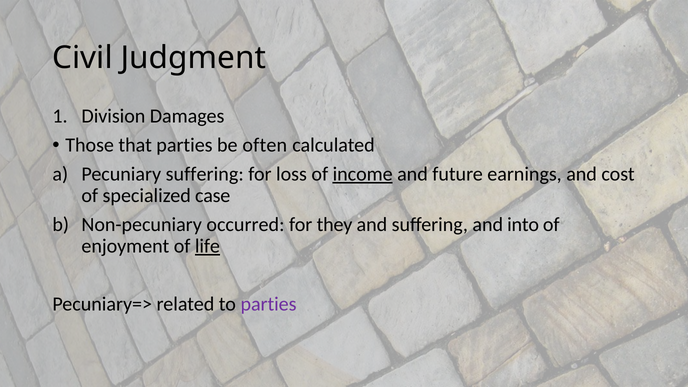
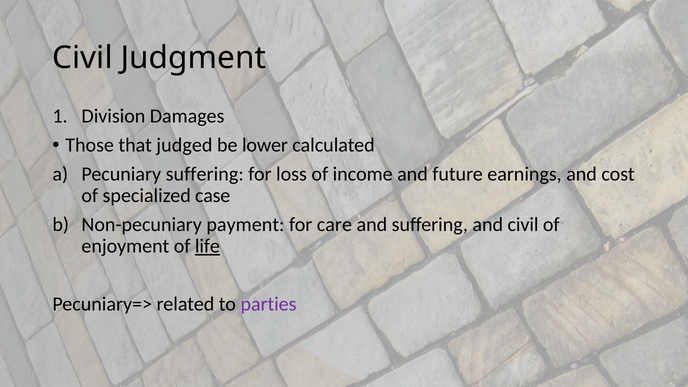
that parties: parties -> judged
often: often -> lower
income underline: present -> none
occurred: occurred -> payment
they: they -> care
and into: into -> civil
